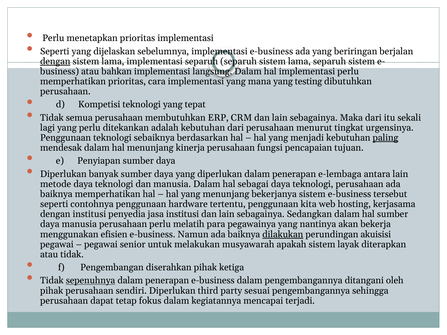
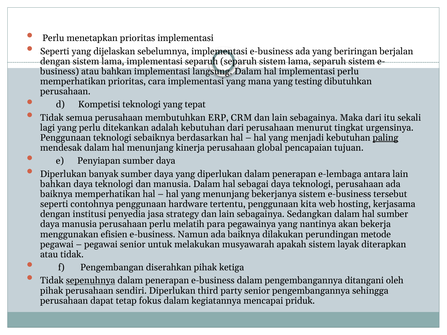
dengan at (55, 61) underline: present -> none
fungsi: fungsi -> global
metode at (56, 184): metode -> bahkan
jasa institusi: institusi -> strategy
dilakukan underline: present -> none
akuisisi: akuisisi -> metode
party sesuai: sesuai -> senior
terjadi: terjadi -> priduk
